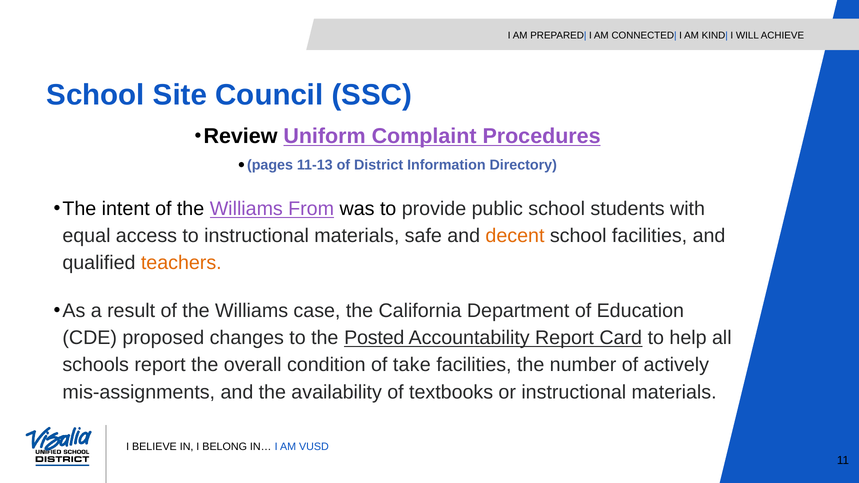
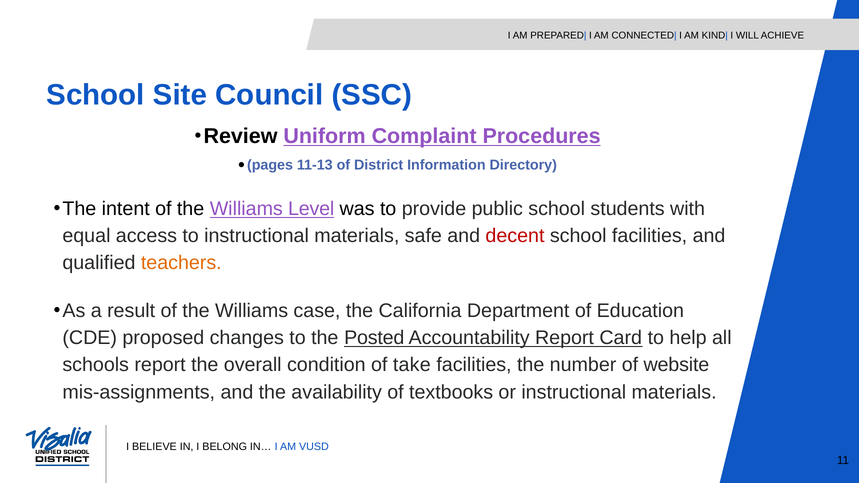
From: From -> Level
decent colour: orange -> red
actively: actively -> website
